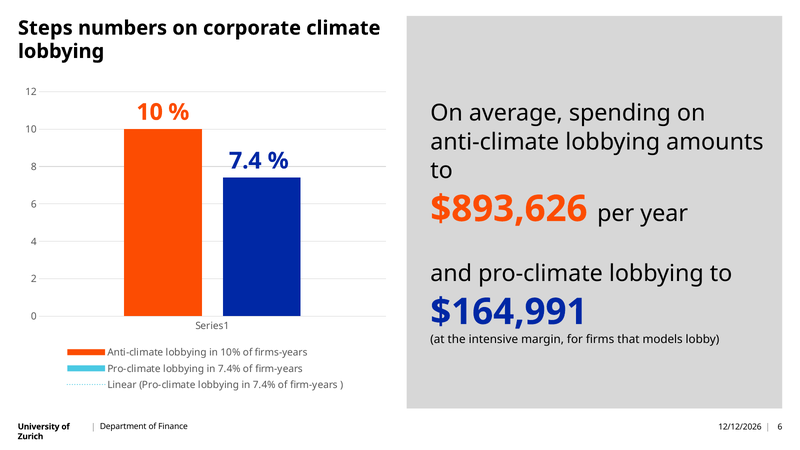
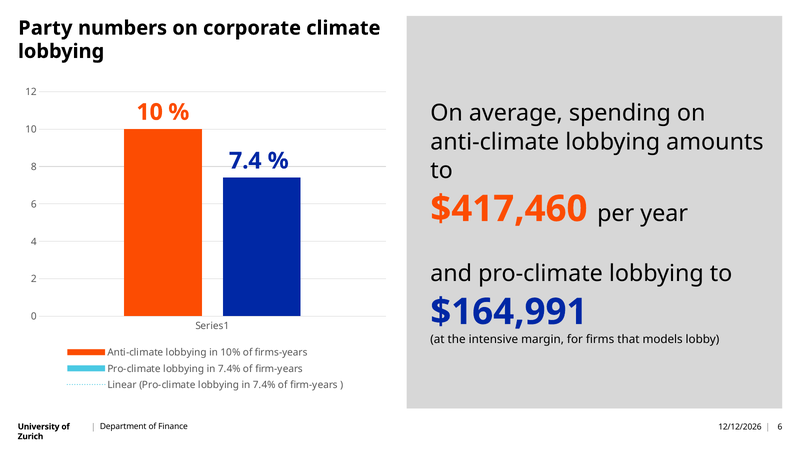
Steps: Steps -> Party
$893,626: $893,626 -> $417,460
